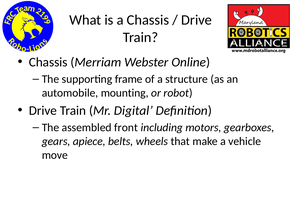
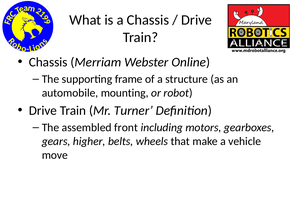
Digital: Digital -> Turner
apiece: apiece -> higher
